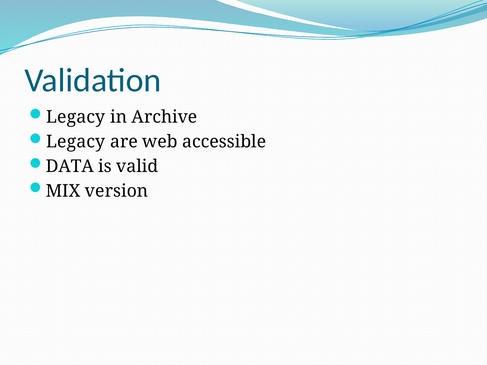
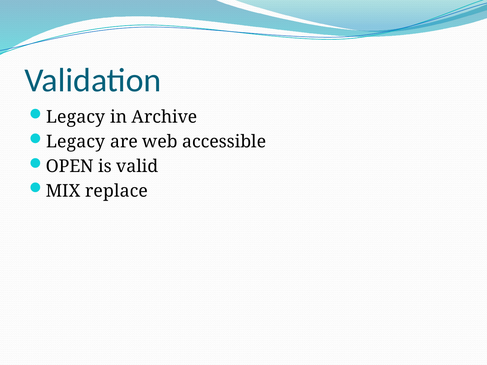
DATA: DATA -> OPEN
version: version -> replace
